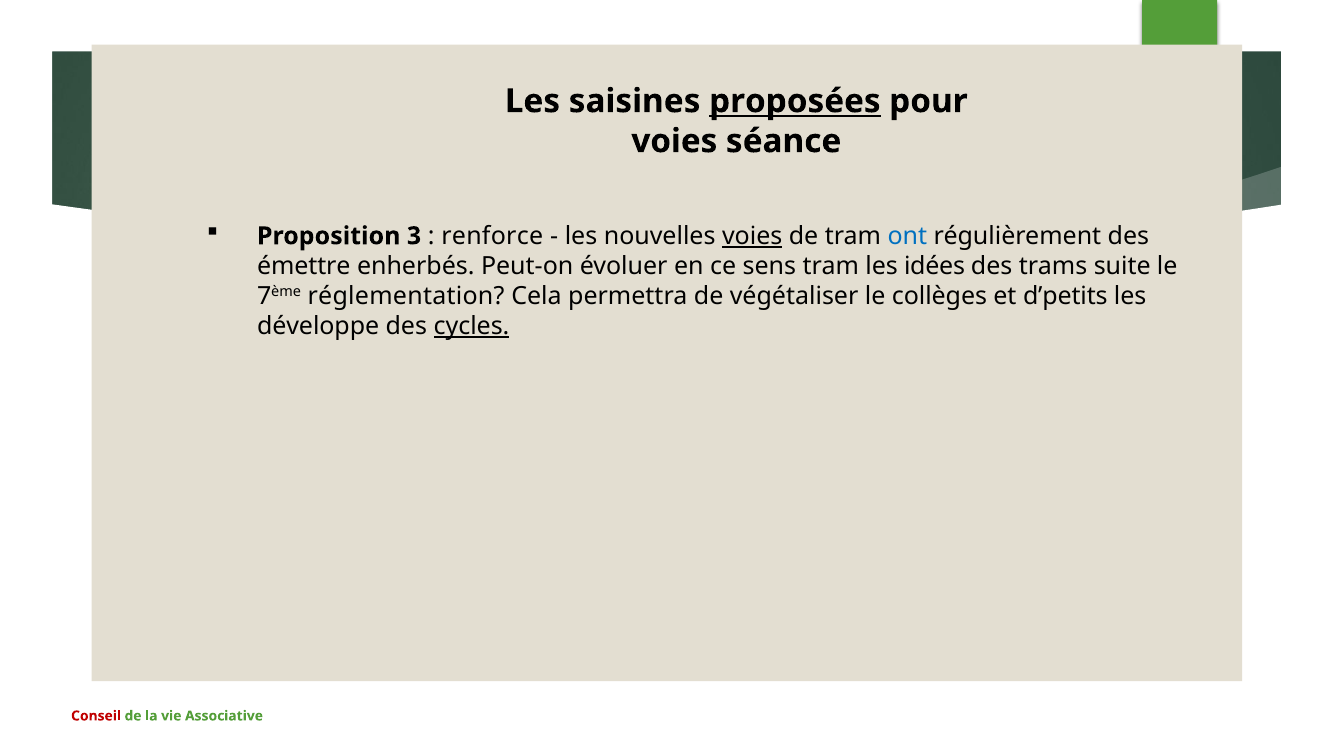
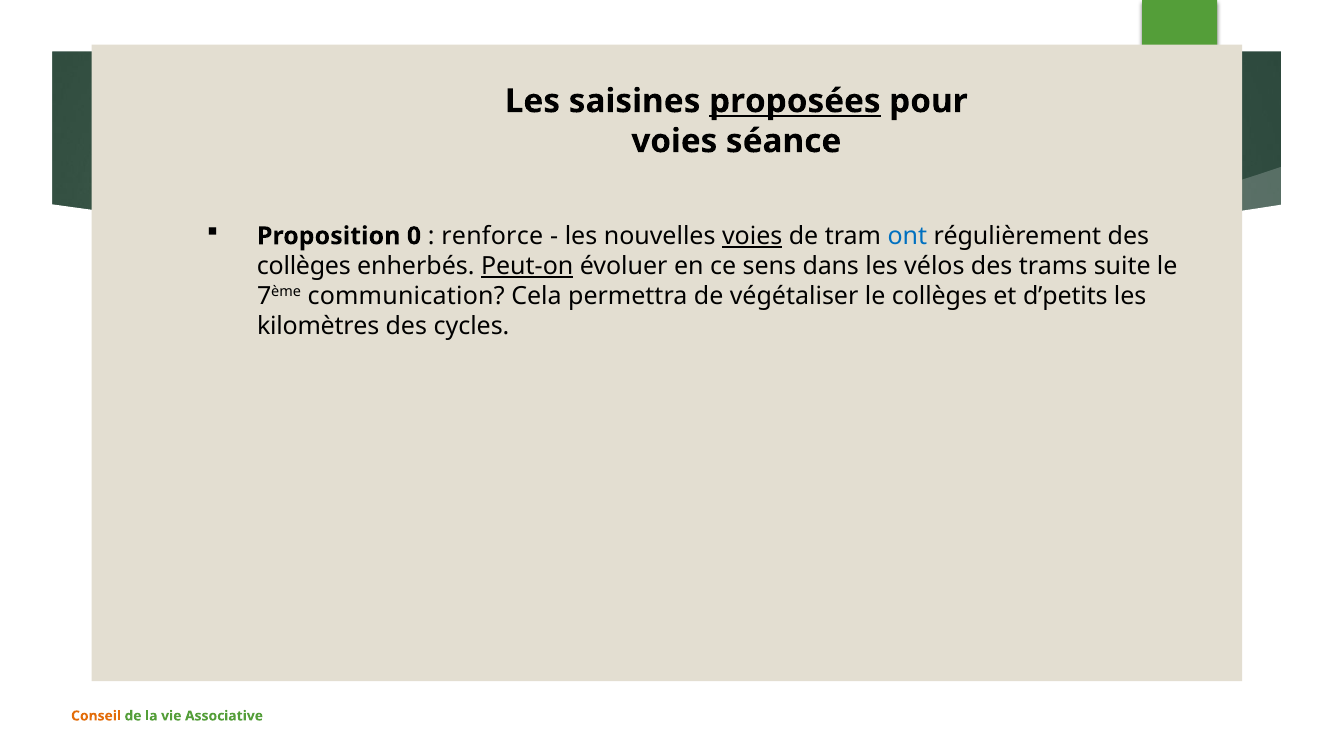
3: 3 -> 0
émettre at (304, 266): émettre -> collèges
Peut-on underline: none -> present
sens tram: tram -> dans
idées: idées -> vélos
réglementation: réglementation -> communication
développe: développe -> kilomètres
cycles underline: present -> none
Conseil colour: red -> orange
